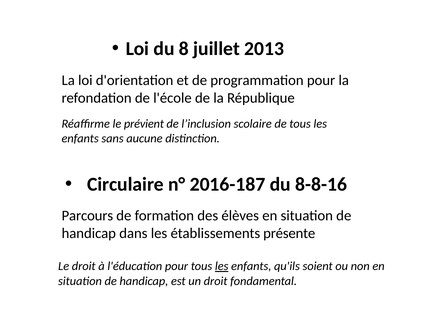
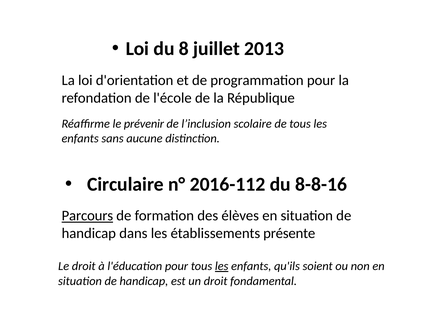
prévient: prévient -> prévenir
2016-187: 2016-187 -> 2016-112
Parcours underline: none -> present
